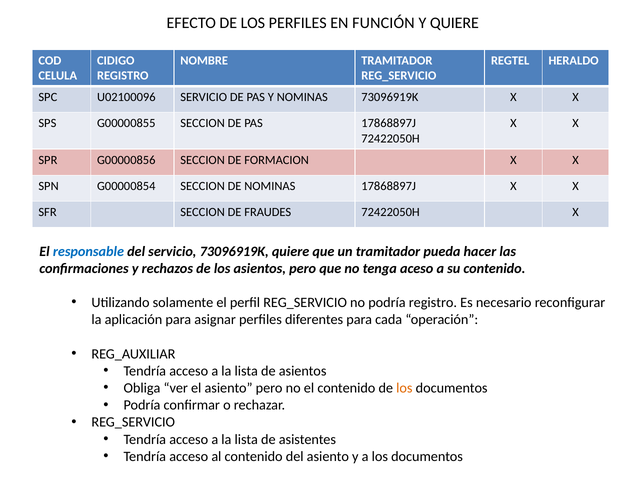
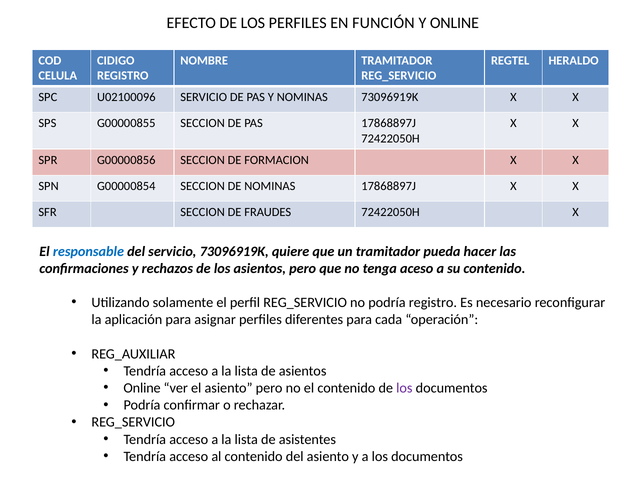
Y QUIERE: QUIERE -> ONLINE
Obliga at (142, 388): Obliga -> Online
los at (404, 388) colour: orange -> purple
